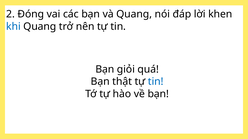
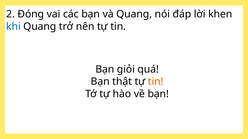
tin at (156, 82) colour: blue -> orange
